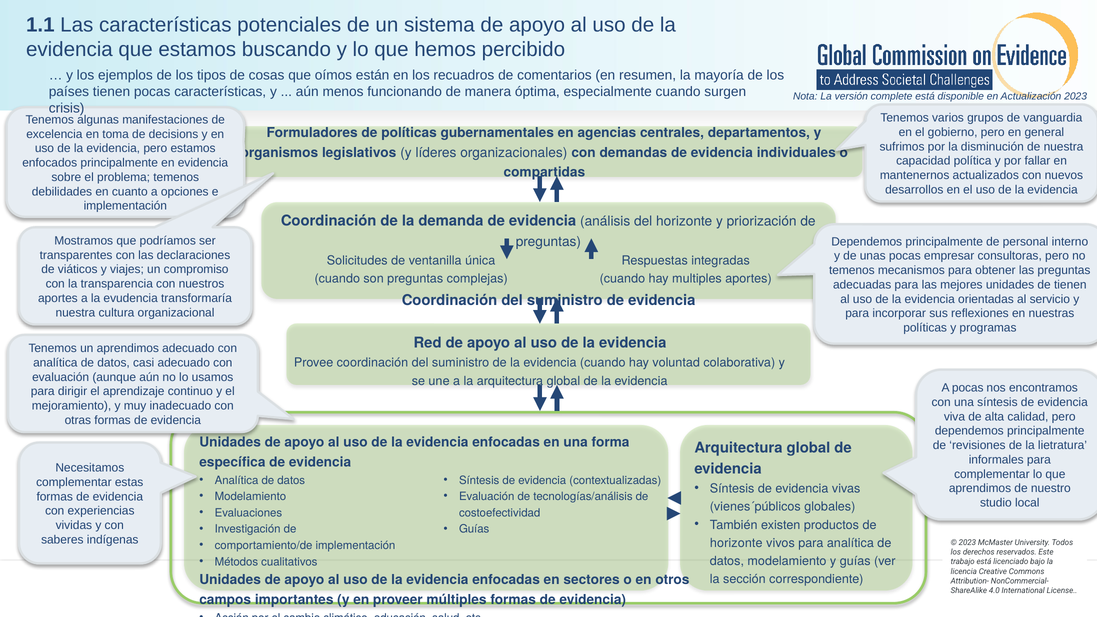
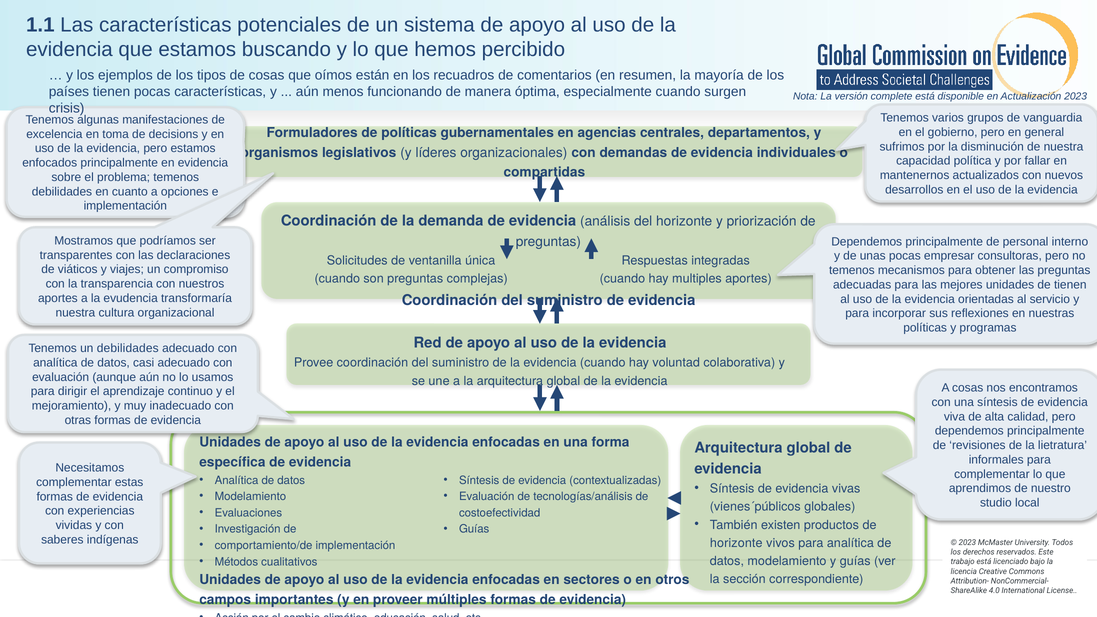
un aprendimos: aprendimos -> debilidades
A pocas: pocas -> cosas
